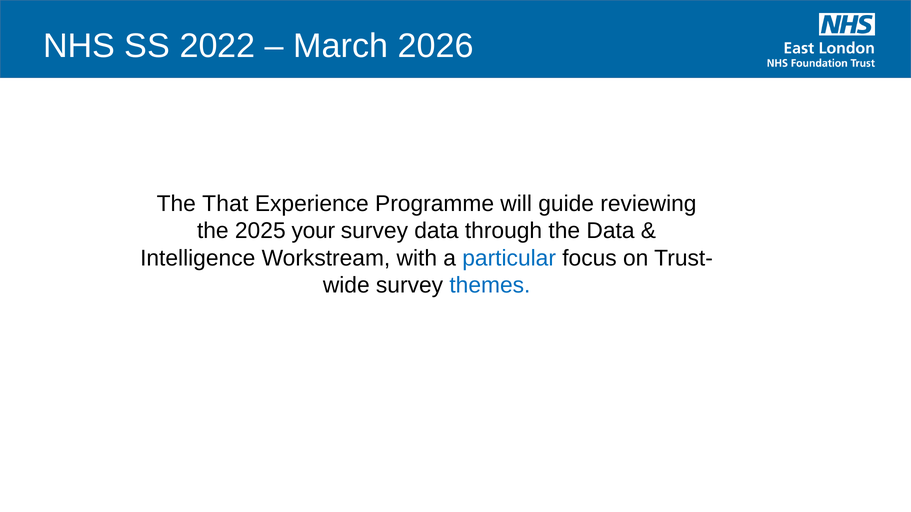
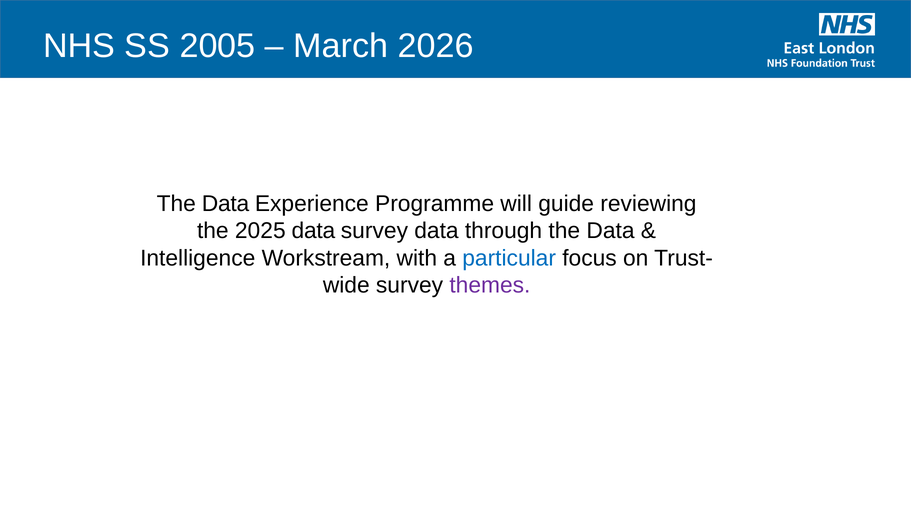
2022: 2022 -> 2005
That at (225, 204): That -> Data
2025 your: your -> data
themes colour: blue -> purple
